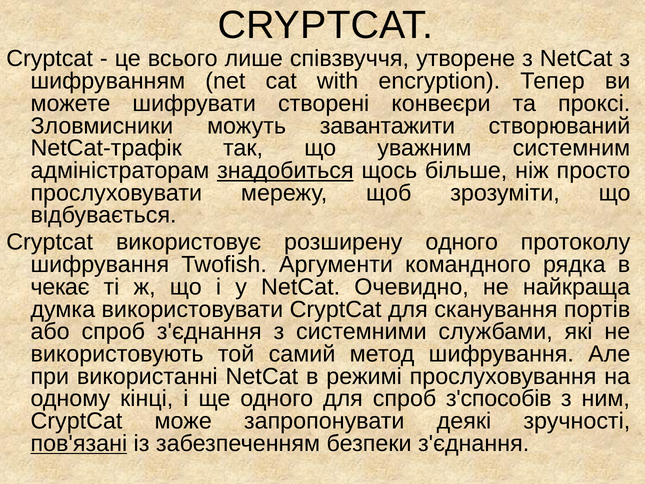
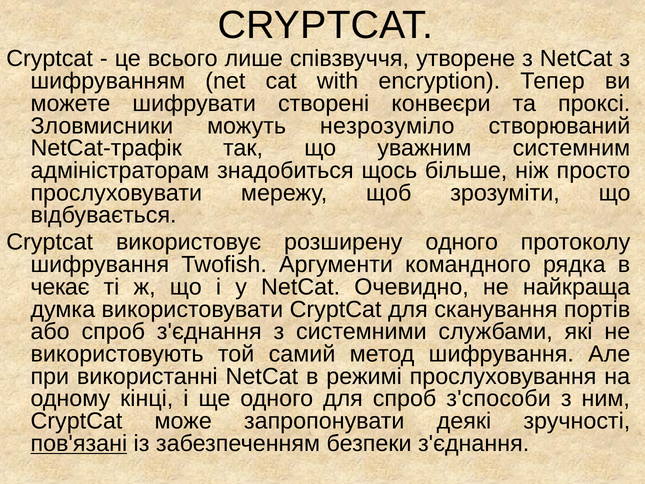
завантажити: завантажити -> незрозуміло
знадобиться underline: present -> none
з'способів: з'способів -> з'способи
